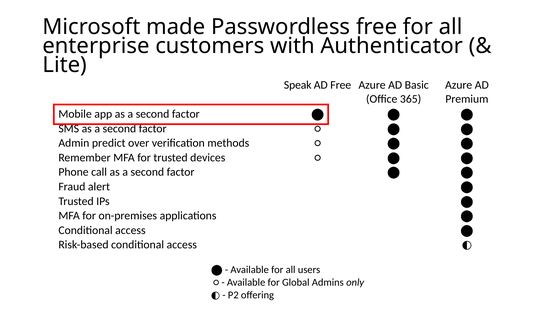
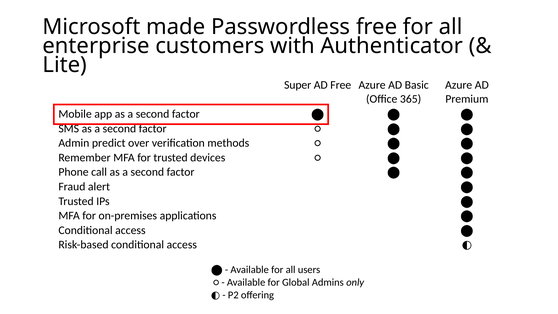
Speak: Speak -> Super
